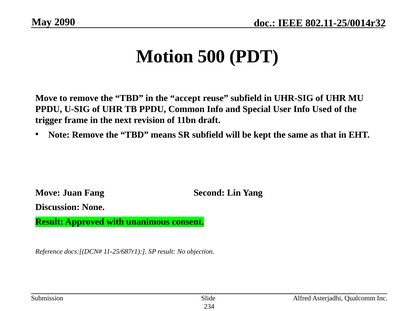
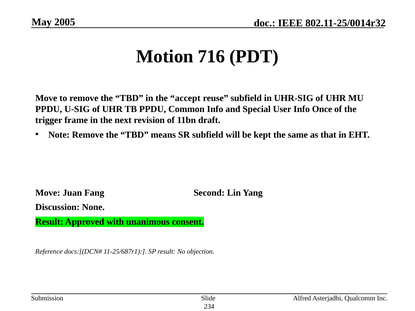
2090: 2090 -> 2005
500: 500 -> 716
Used: Used -> Once
